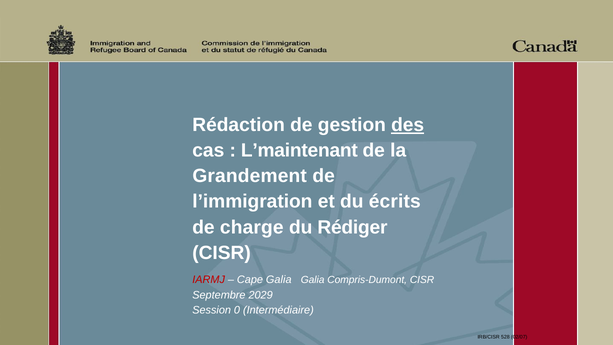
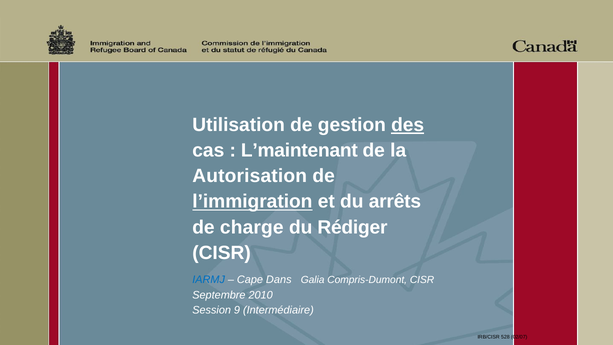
Rédaction: Rédaction -> Utilisation
Grandement: Grandement -> Autorisation
l’immigration underline: none -> present
écrits: écrits -> arrêts
IARMJ colour: red -> blue
Cape Galia: Galia -> Dans
2029: 2029 -> 2010
0: 0 -> 9
